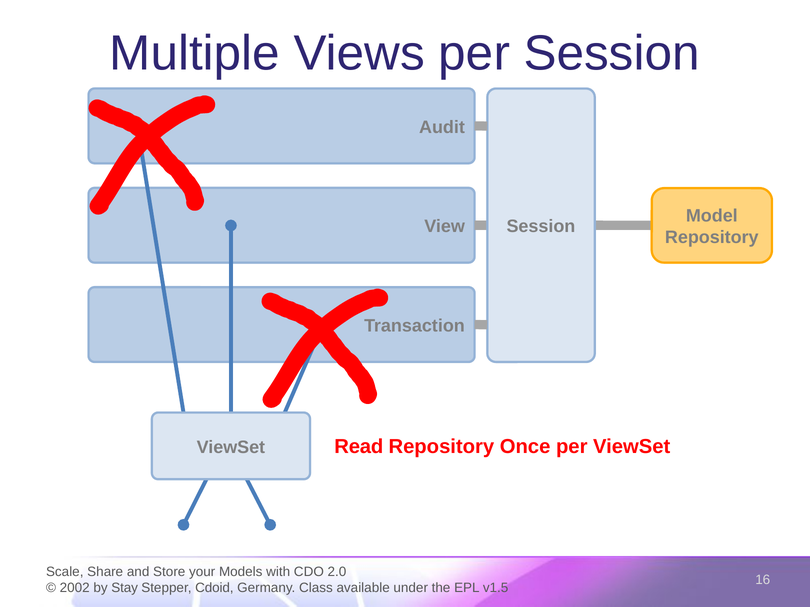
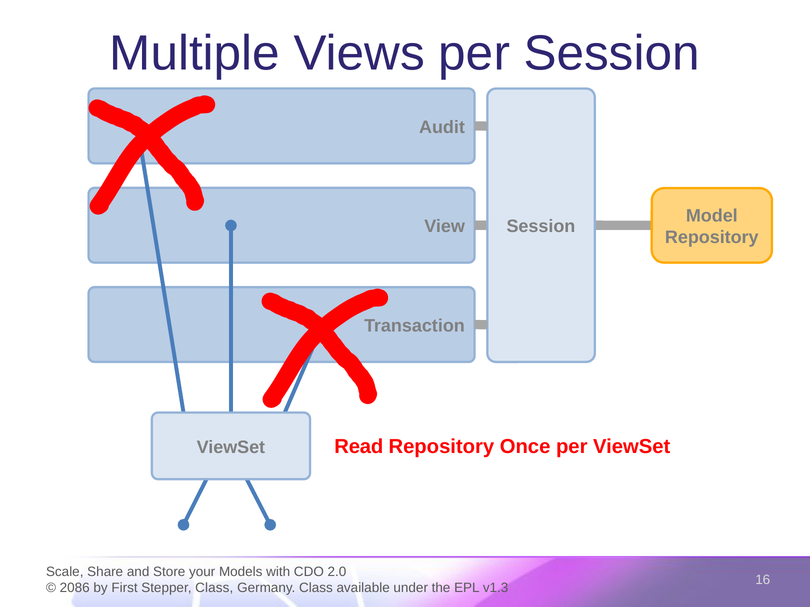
2002: 2002 -> 2086
Stay: Stay -> First
Stepper Cdoid: Cdoid -> Class
v1.5: v1.5 -> v1.3
